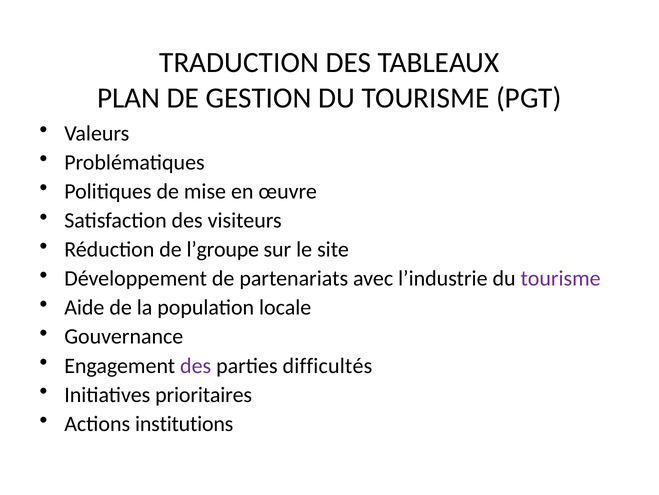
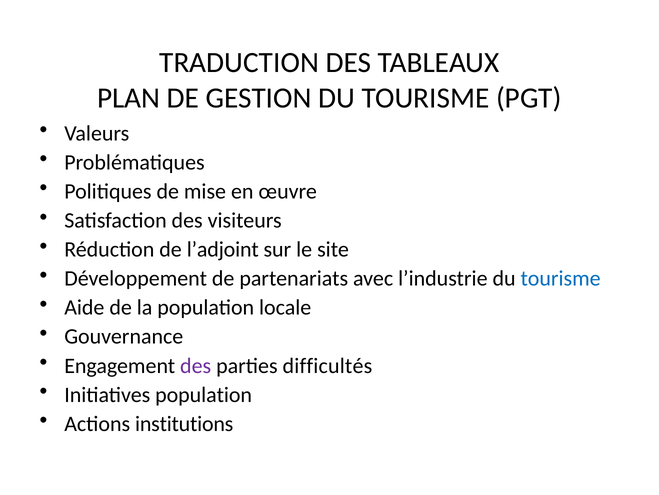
l’groupe: l’groupe -> l’adjoint
tourisme at (561, 278) colour: purple -> blue
Initiatives prioritaires: prioritaires -> population
